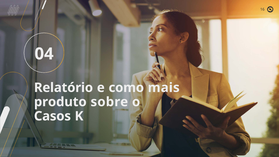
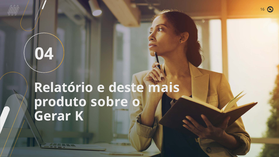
como: como -> deste
Casos: Casos -> Gerar
